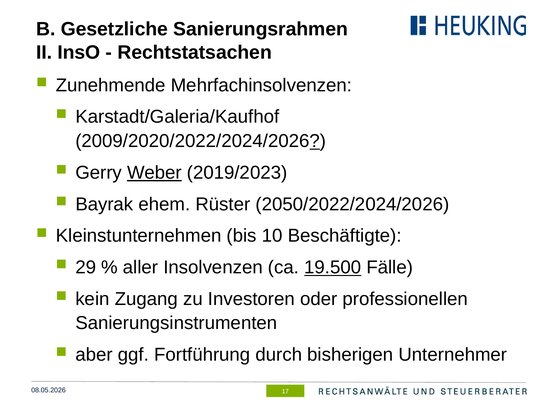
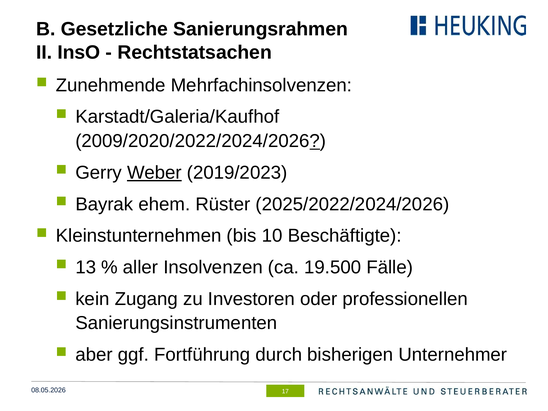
2050/2022/2024/2026: 2050/2022/2024/2026 -> 2025/2022/2024/2026
29: 29 -> 13
19.500 underline: present -> none
